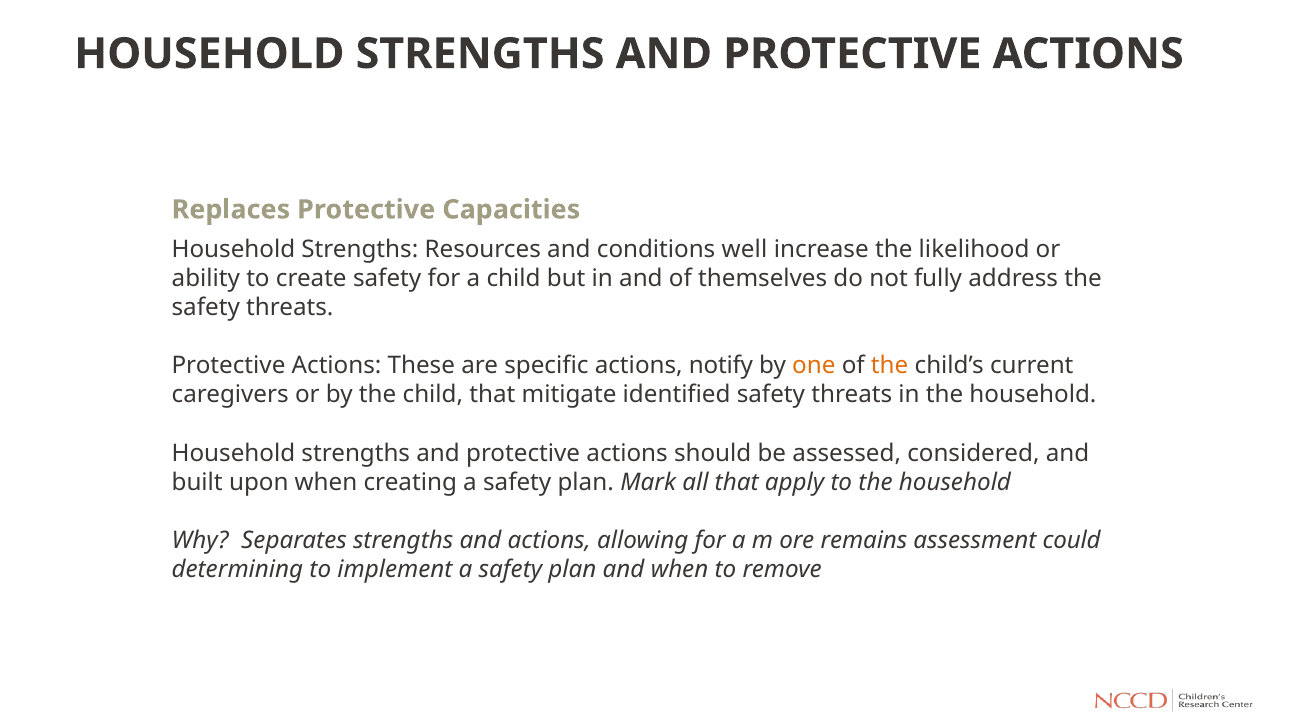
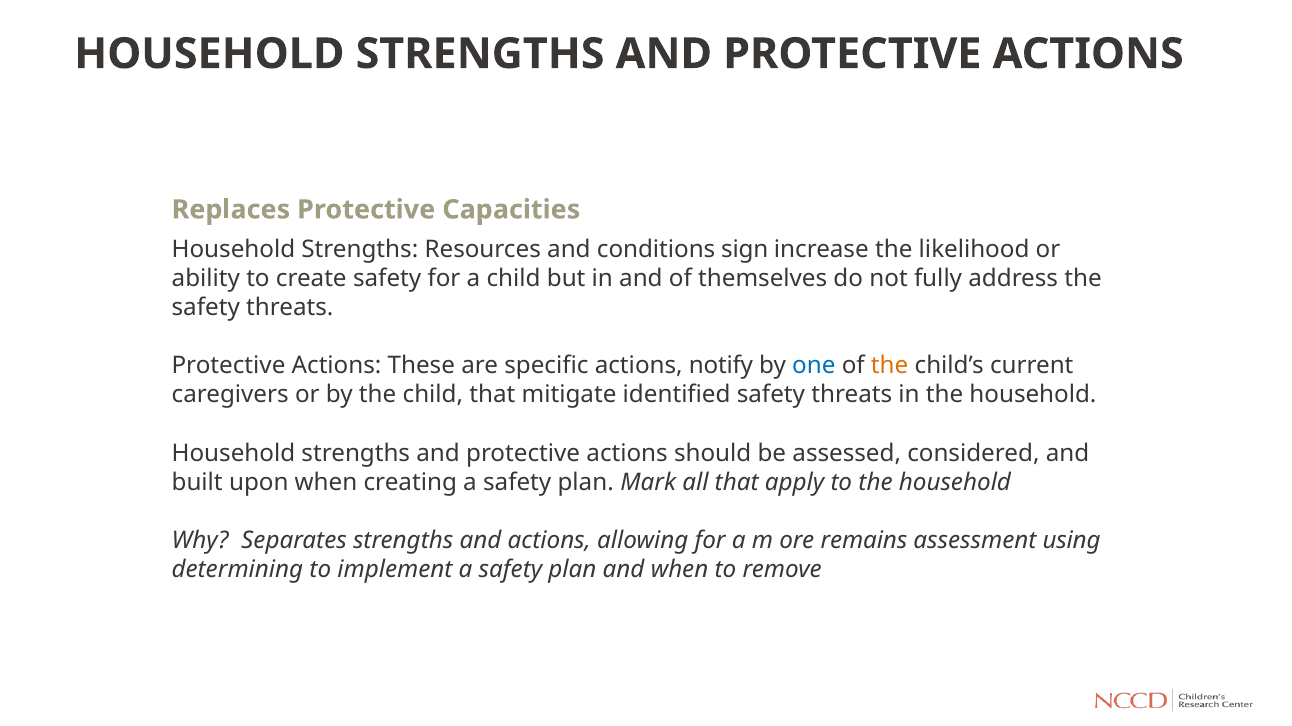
well: well -> sign
one colour: orange -> blue
could: could -> using
